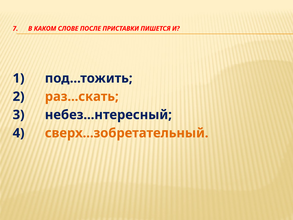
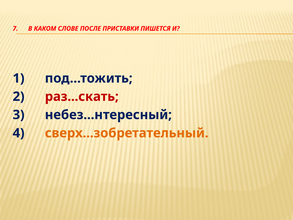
раз...скать colour: orange -> red
